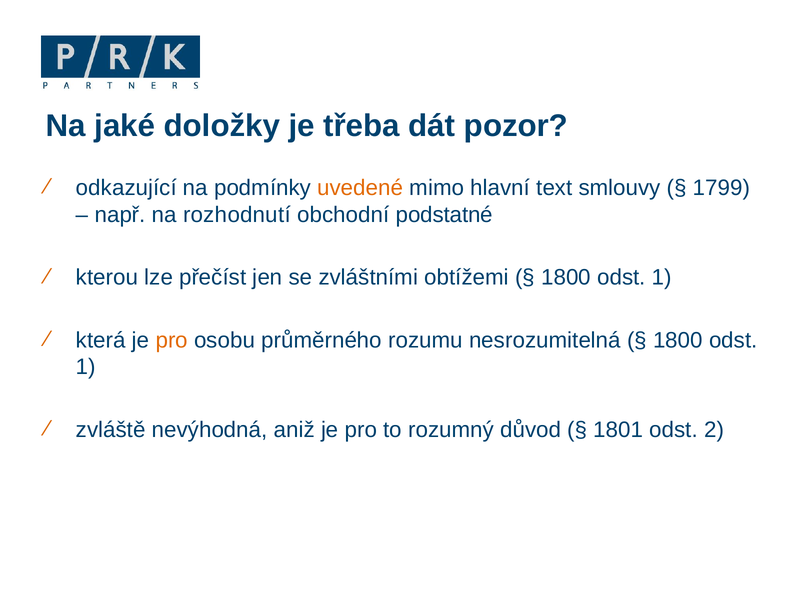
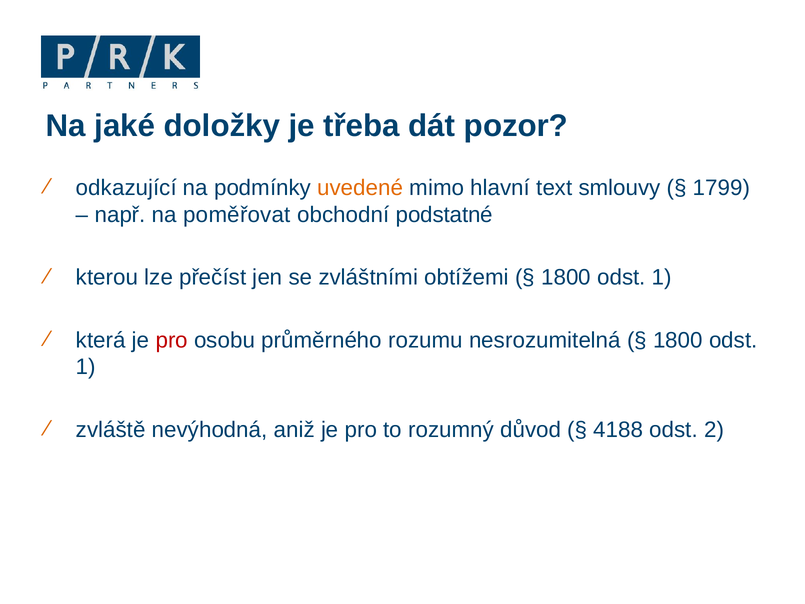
rozhodnutí: rozhodnutí -> poměřovat
pro at (172, 340) colour: orange -> red
1801: 1801 -> 4188
